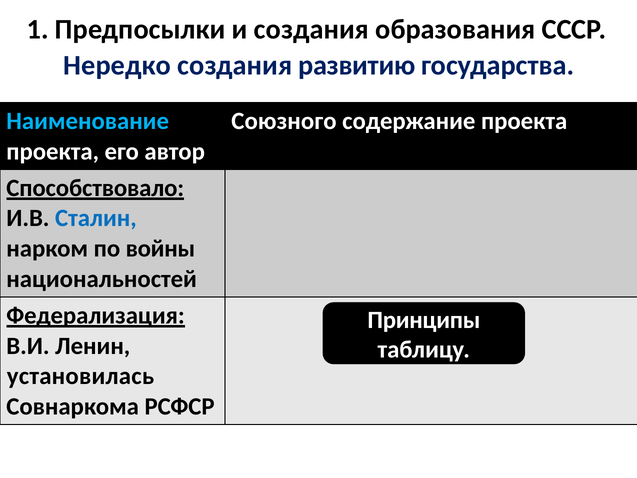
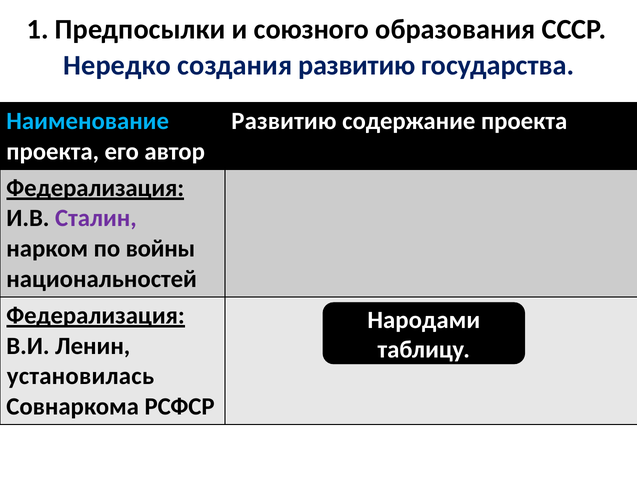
и создания: создания -> союзного
Союзного at (284, 121): Союзного -> Развитию
Способствовало at (95, 188): Способствовало -> Федерализация
Сталин colour: blue -> purple
Принципы: Принципы -> Народами
